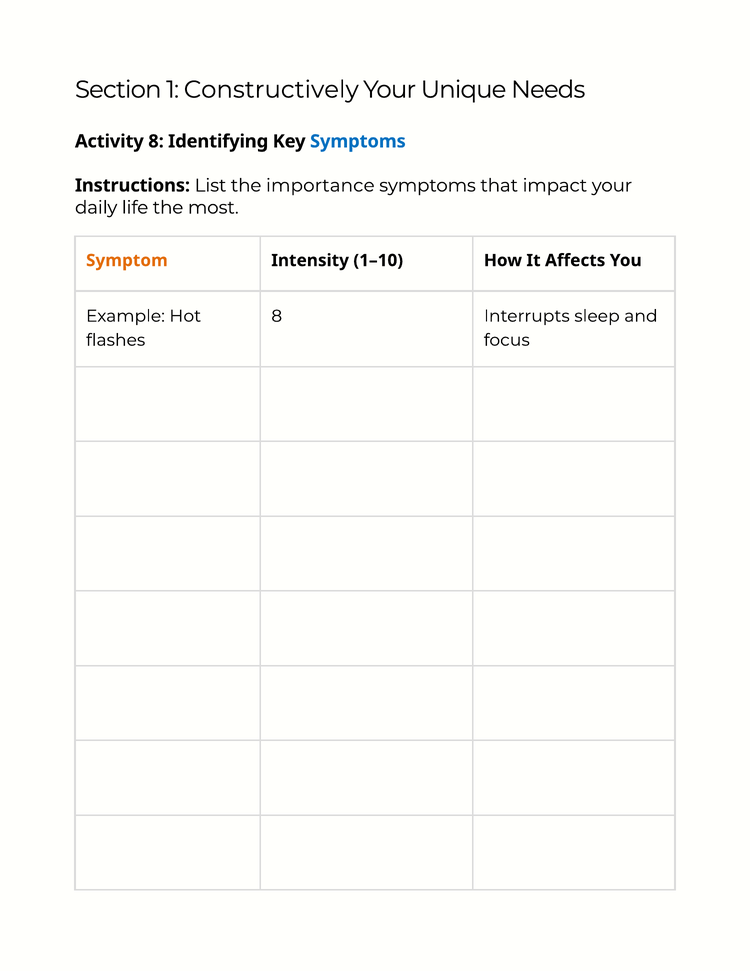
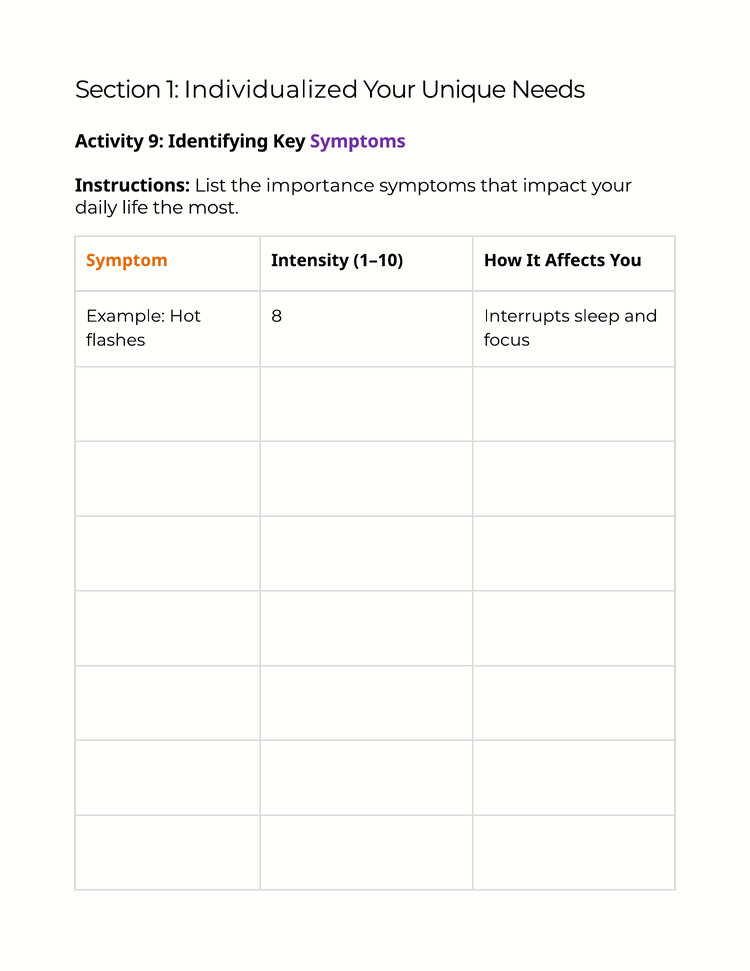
Constructively: Constructively -> Individualized
Activity 8: 8 -> 9
Symptoms at (358, 141) colour: blue -> purple
